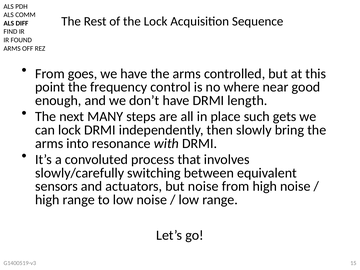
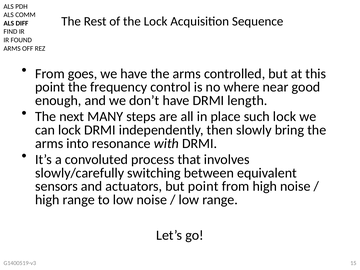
such gets: gets -> lock
but noise: noise -> point
